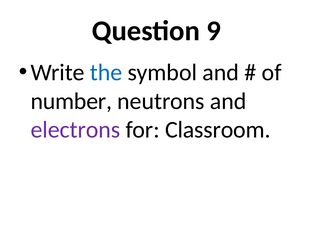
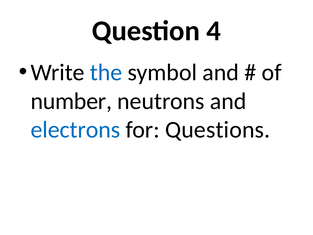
9: 9 -> 4
electrons colour: purple -> blue
Classroom: Classroom -> Questions
